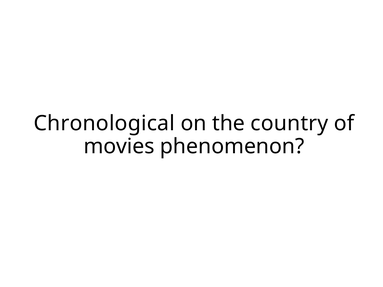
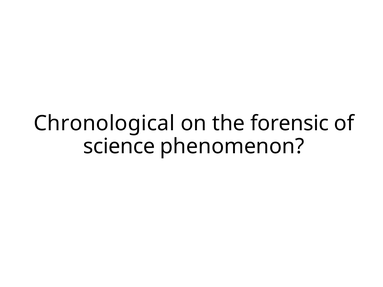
country: country -> forensic
movies: movies -> science
